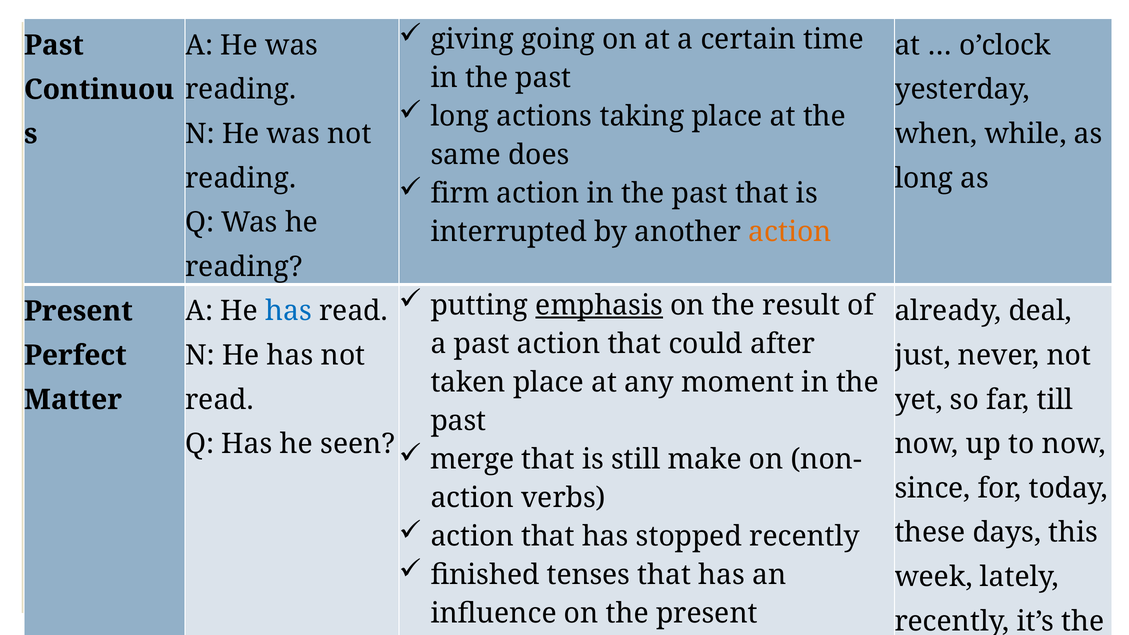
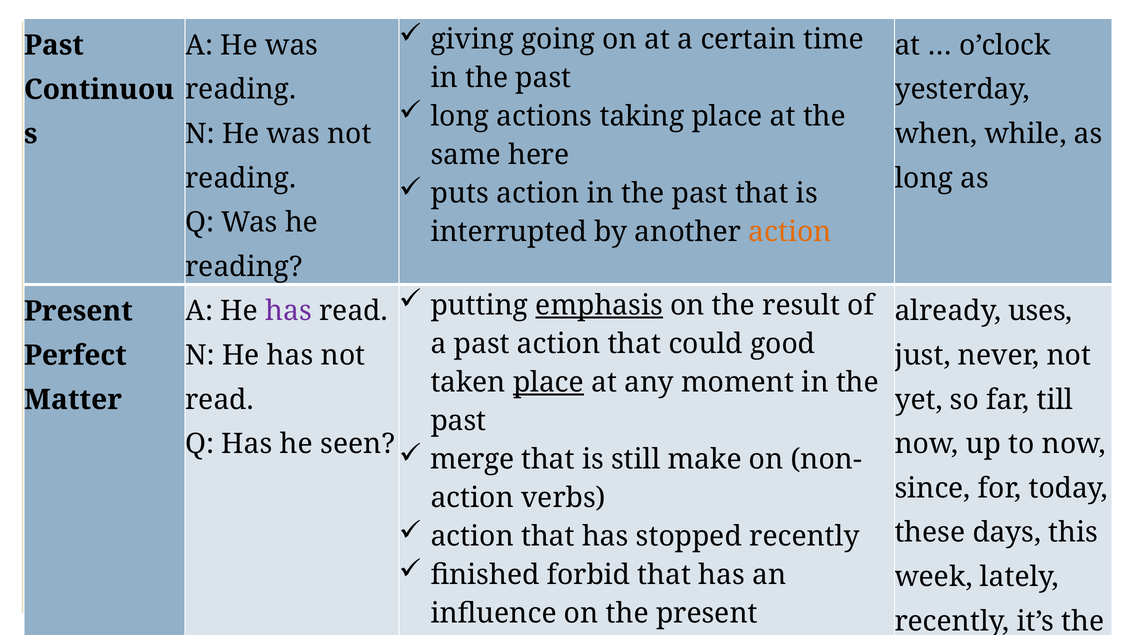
does: does -> here
firm: firm -> puts
has at (289, 311) colour: blue -> purple
deal: deal -> uses
after: after -> good
place at (548, 382) underline: none -> present
tenses: tenses -> forbid
